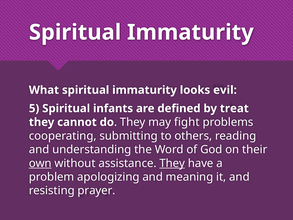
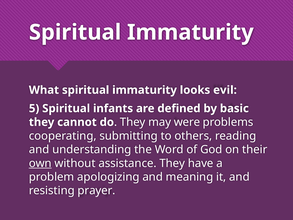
treat: treat -> basic
fight: fight -> were
They at (172, 163) underline: present -> none
